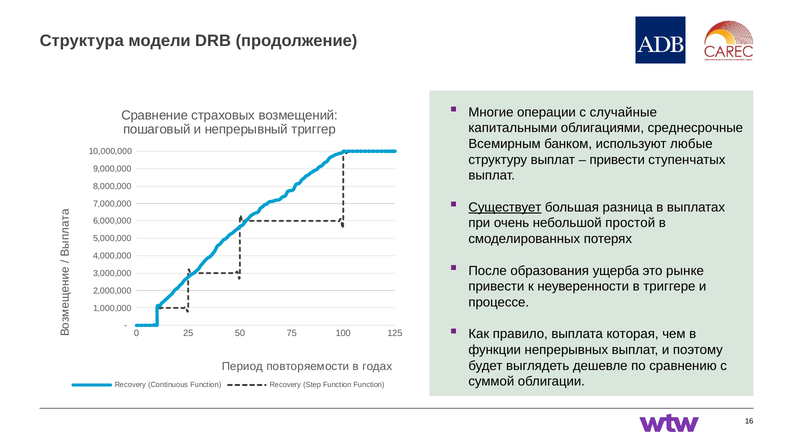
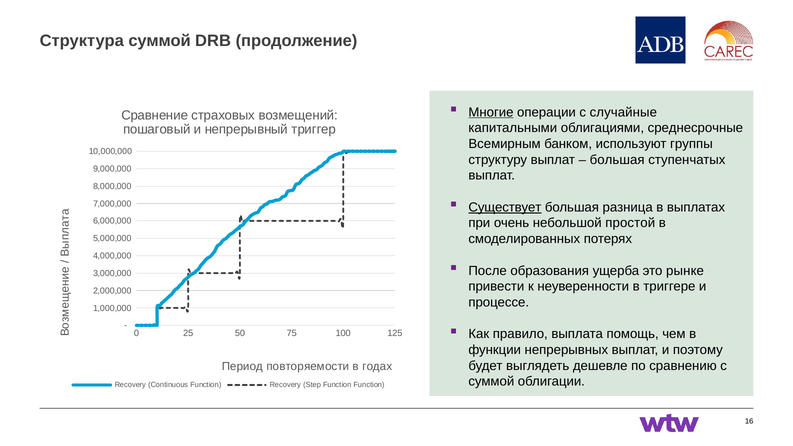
Структура модели: модели -> суммой
Многие underline: none -> present
любые: любые -> группы
привести at (617, 160): привести -> большая
которая: которая -> помощь
